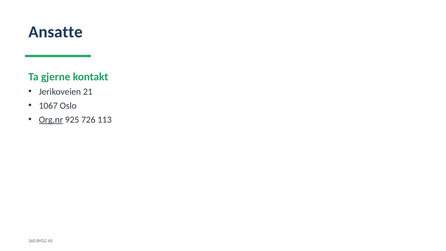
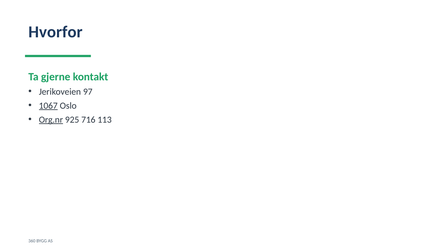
Ansatte: Ansatte -> Hvorfor
21: 21 -> 97
1067 underline: none -> present
726: 726 -> 716
